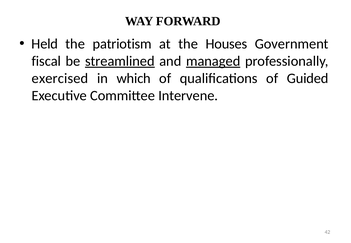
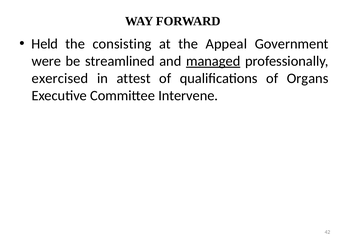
patriotism: patriotism -> consisting
Houses: Houses -> Appeal
fiscal: fiscal -> were
streamlined underline: present -> none
which: which -> attest
Guided: Guided -> Organs
